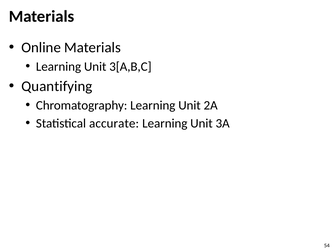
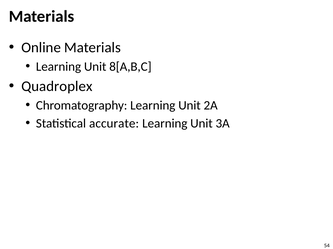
3[A,B,C: 3[A,B,C -> 8[A,B,C
Quantifying: Quantifying -> Quadroplex
